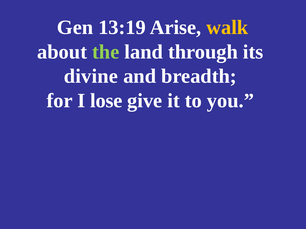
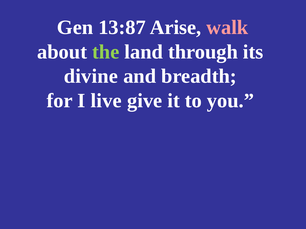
13:19: 13:19 -> 13:87
walk colour: yellow -> pink
lose: lose -> live
